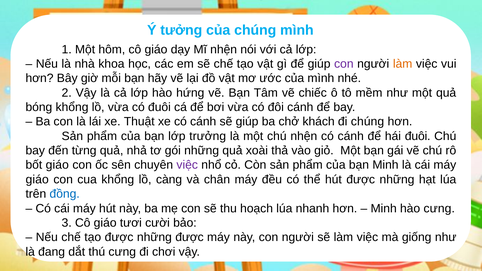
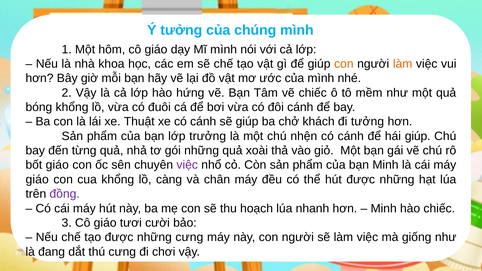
Mĩ nhện: nhện -> mình
con at (344, 64) colour: purple -> orange
đi chúng: chúng -> tưởng
hái đuôi: đuôi -> giúp
đồng colour: blue -> purple
hào cưng: cưng -> chiếc
những được: được -> cưng
